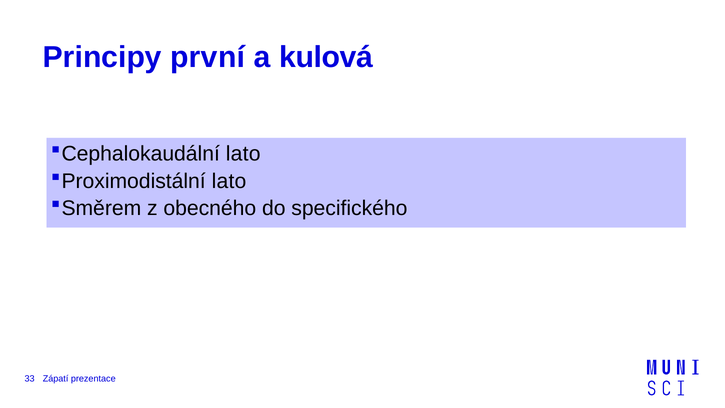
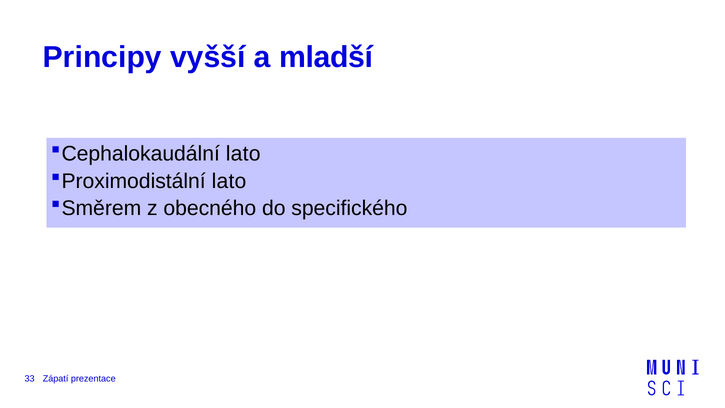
první: první -> vyšší
kulová: kulová -> mladší
